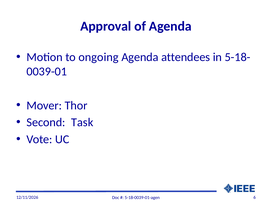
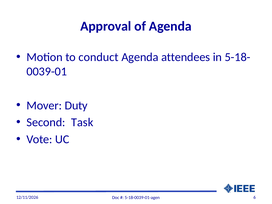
ongoing: ongoing -> conduct
Thor: Thor -> Duty
